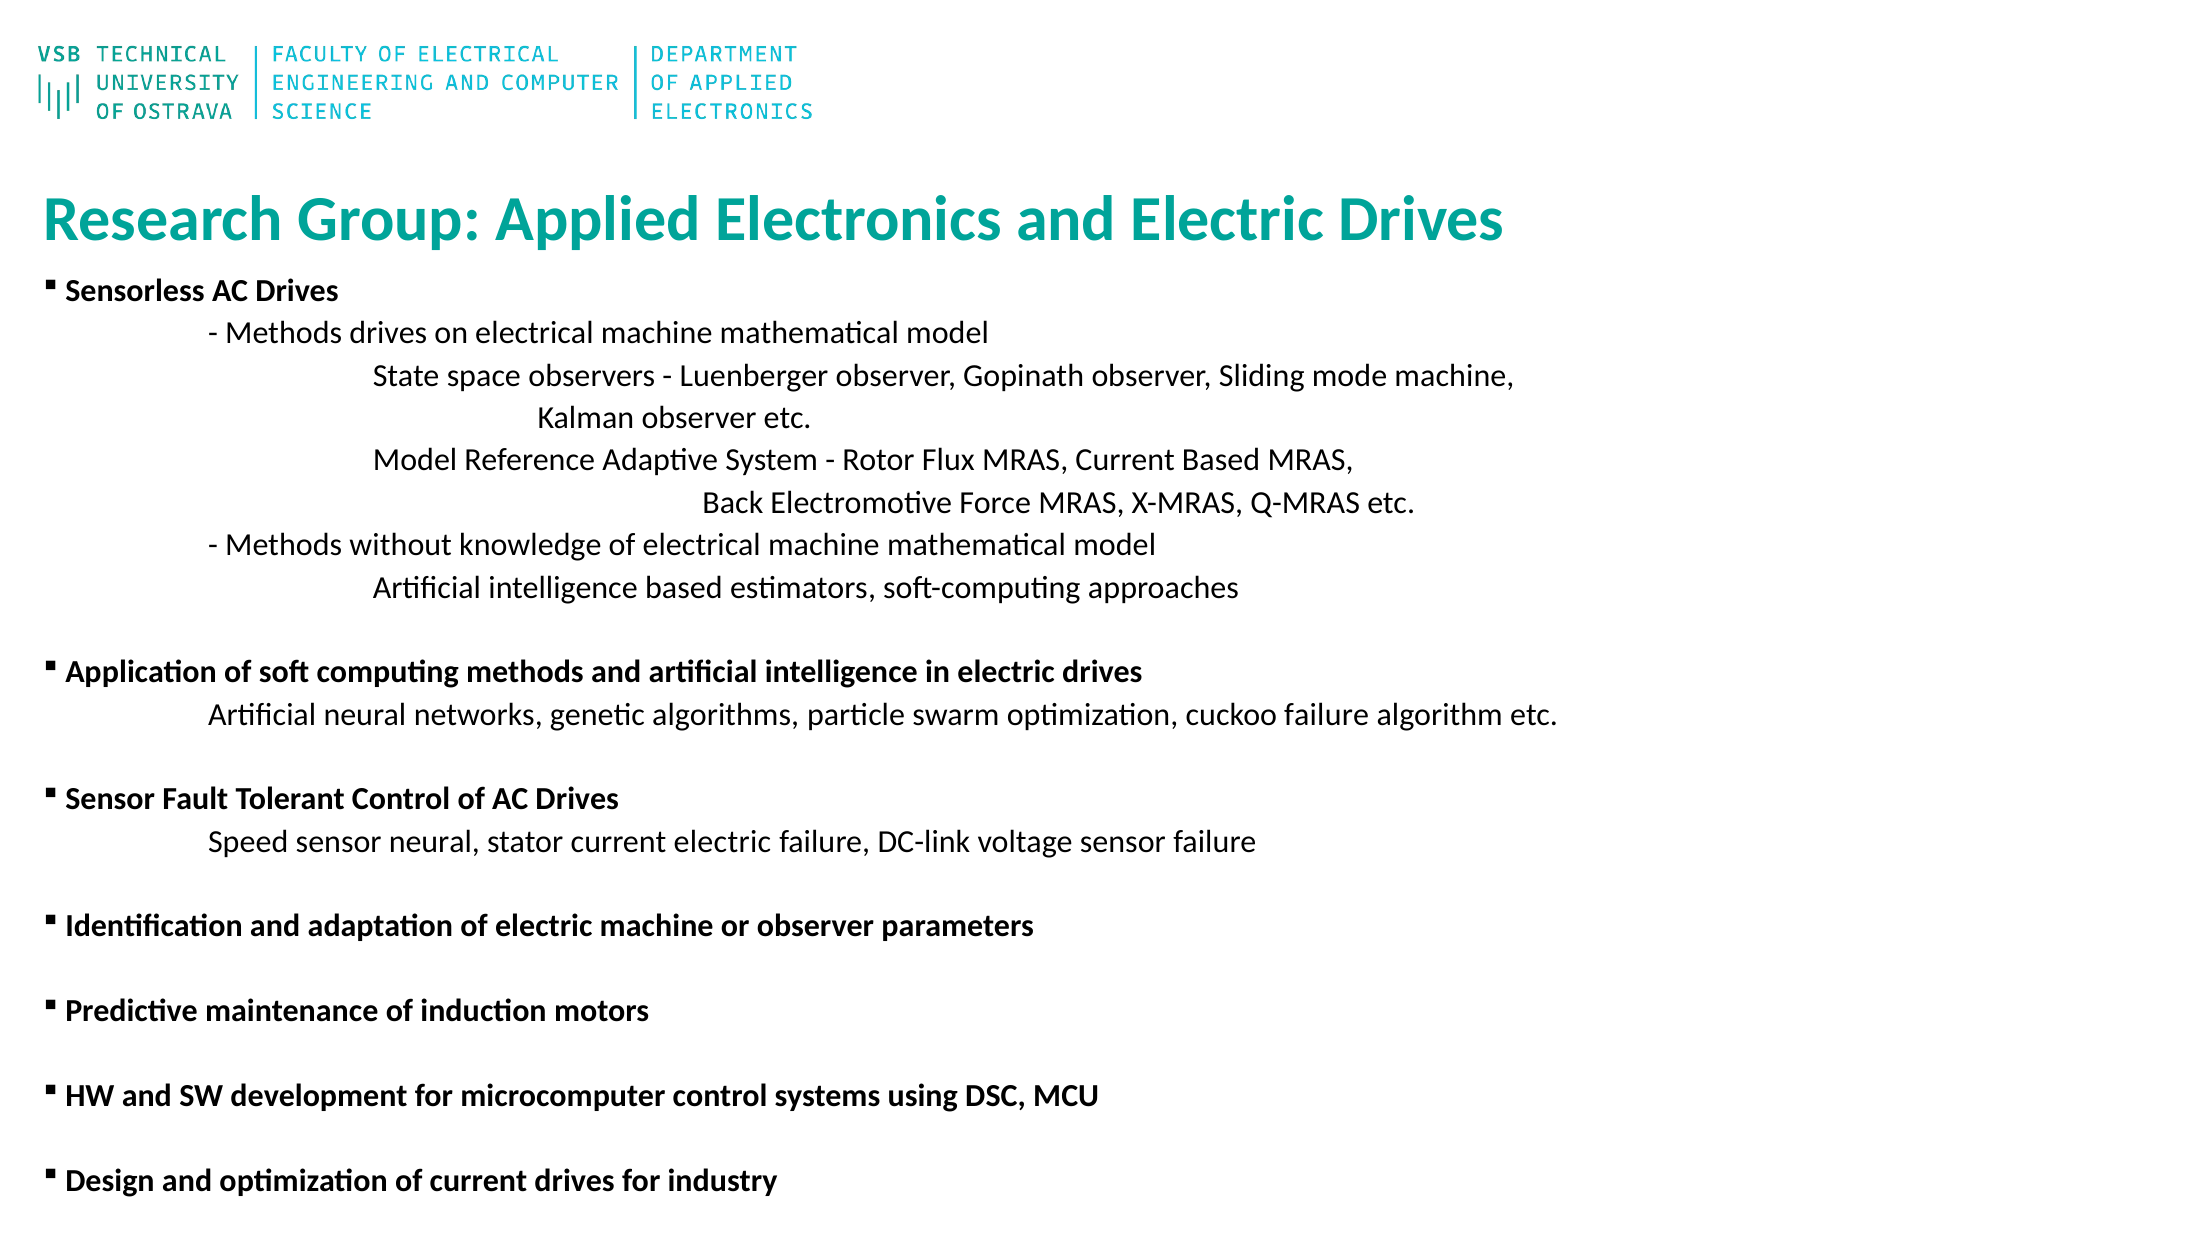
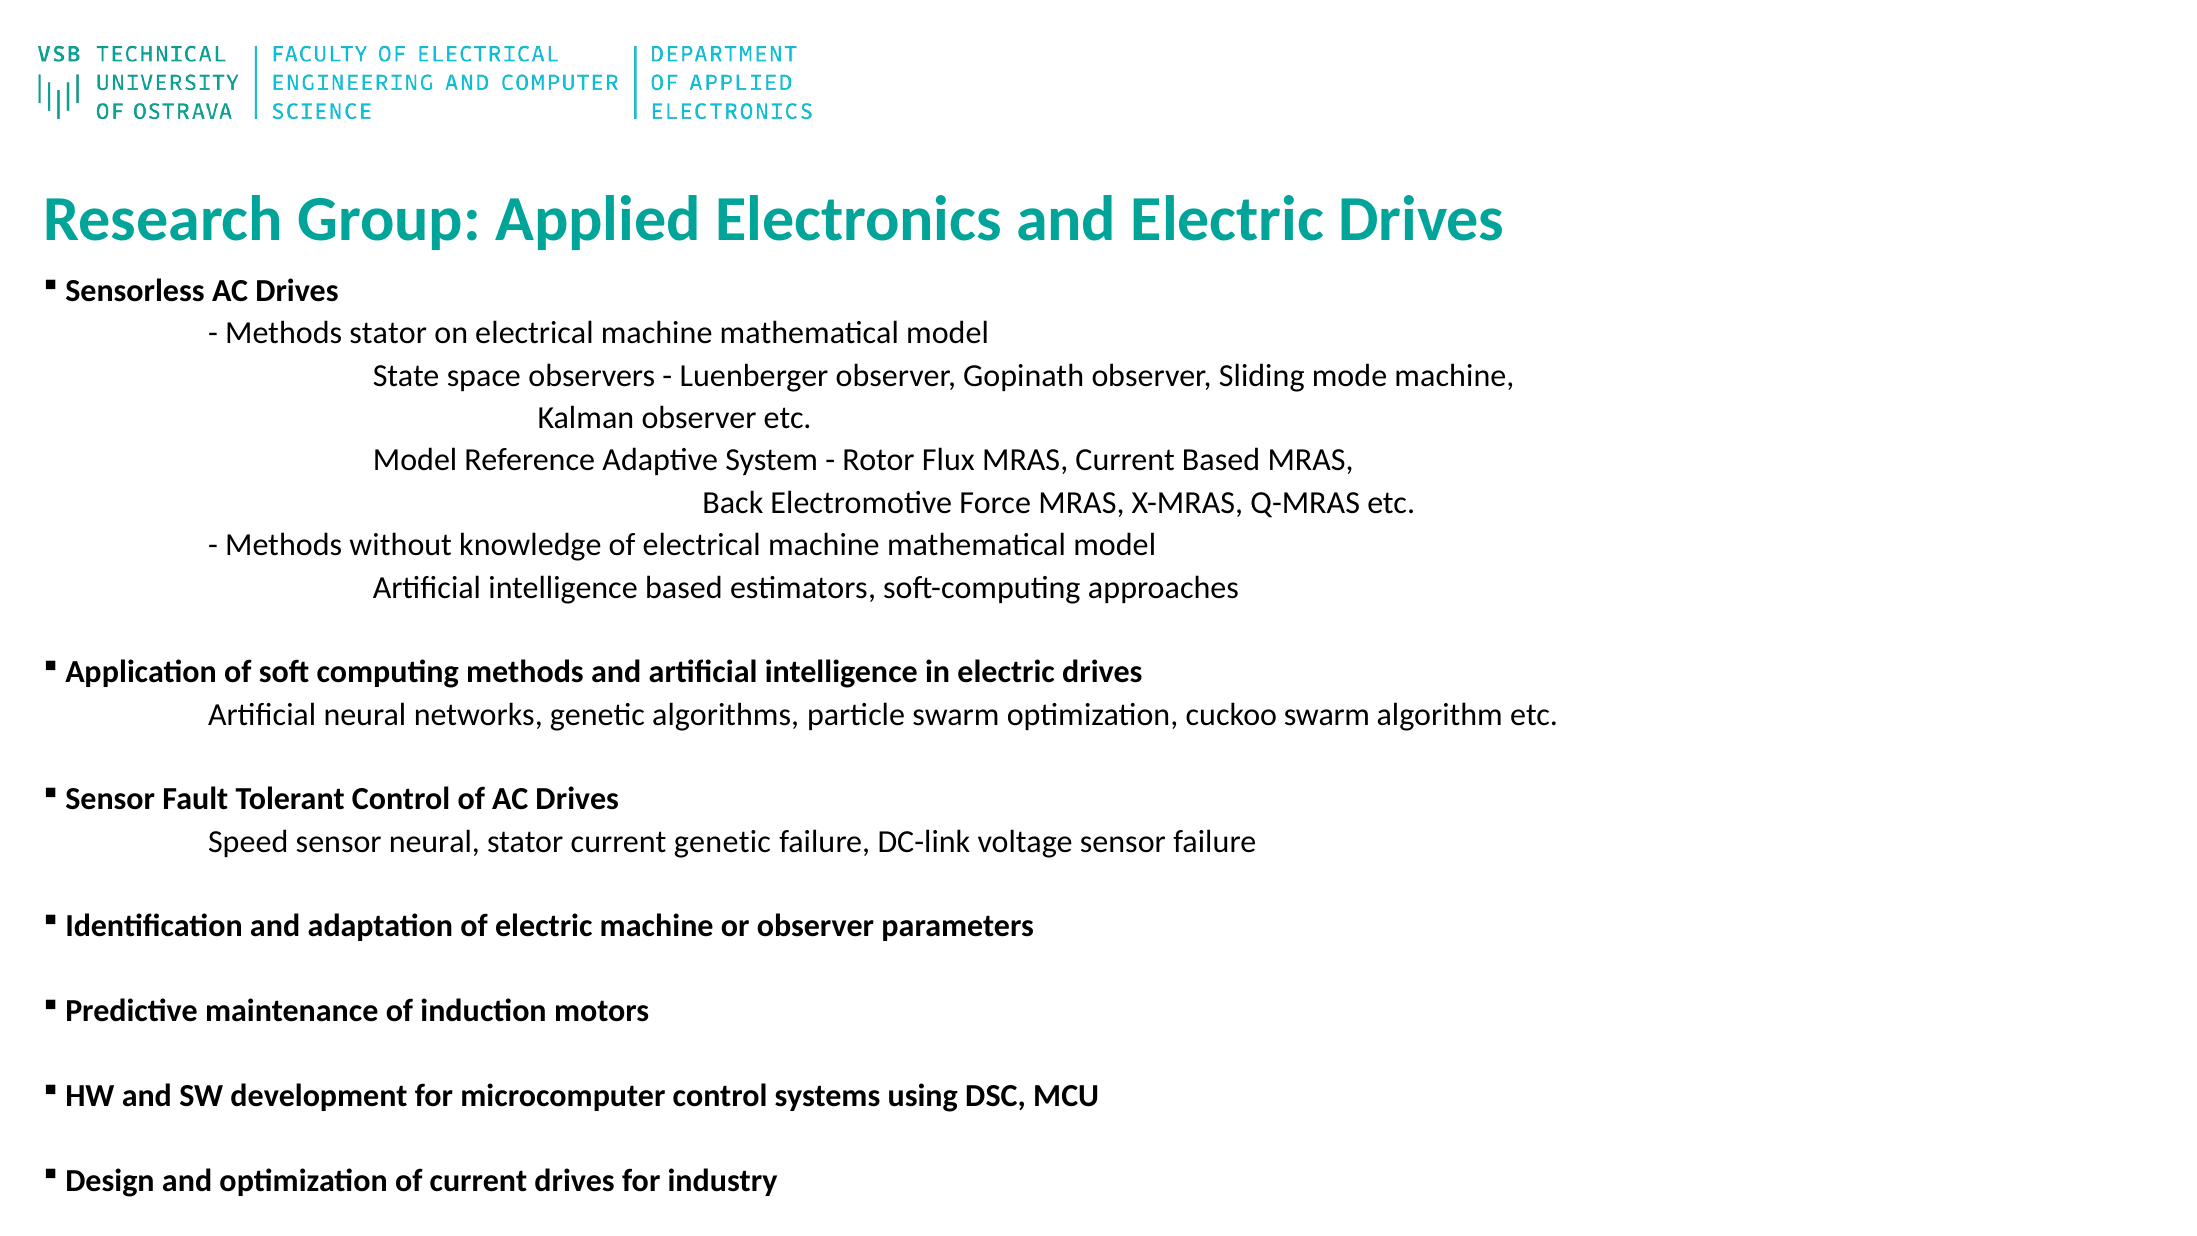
Methods drives: drives -> stator
cuckoo failure: failure -> swarm
current electric: electric -> genetic
